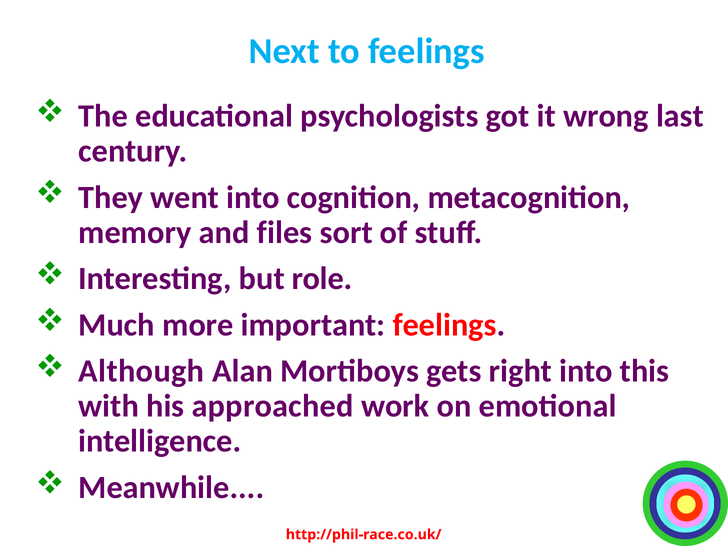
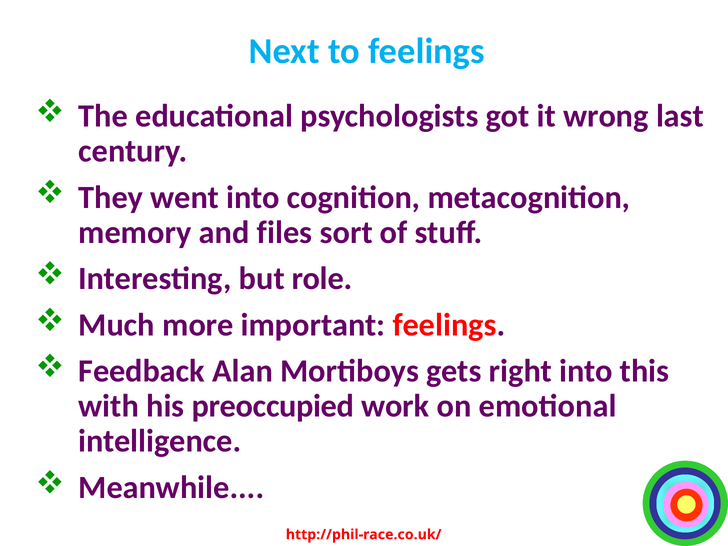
Although: Although -> Feedback
approached: approached -> preoccupied
